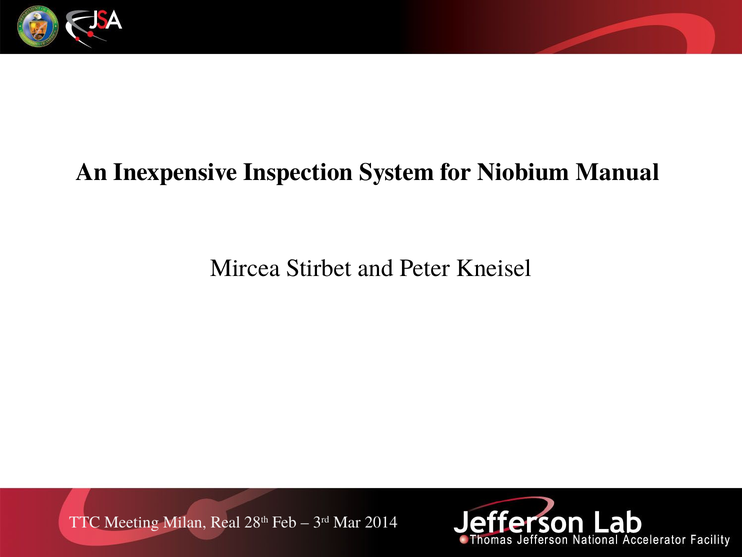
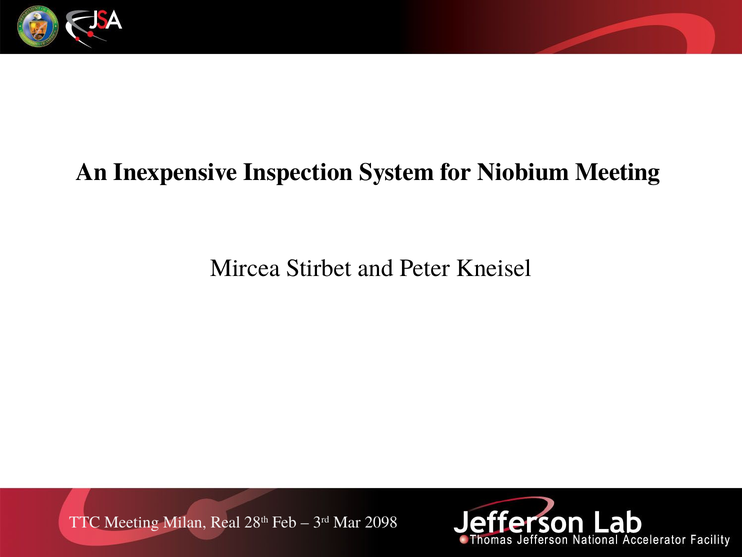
Niobium Manual: Manual -> Meeting
2014: 2014 -> 2098
